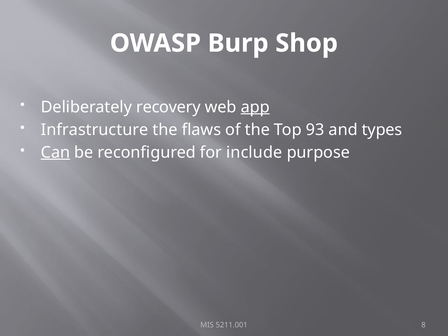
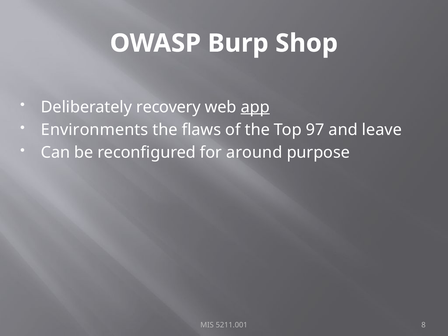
Infrastructure: Infrastructure -> Environments
93: 93 -> 97
types: types -> leave
Can underline: present -> none
include: include -> around
